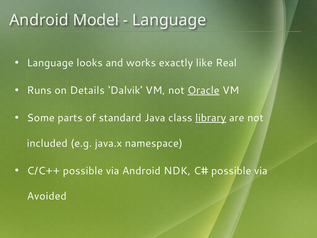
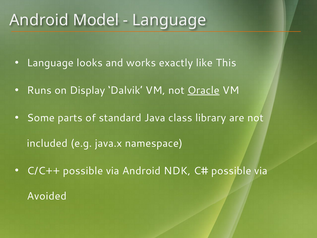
Real: Real -> This
Details: Details -> Display
library underline: present -> none
